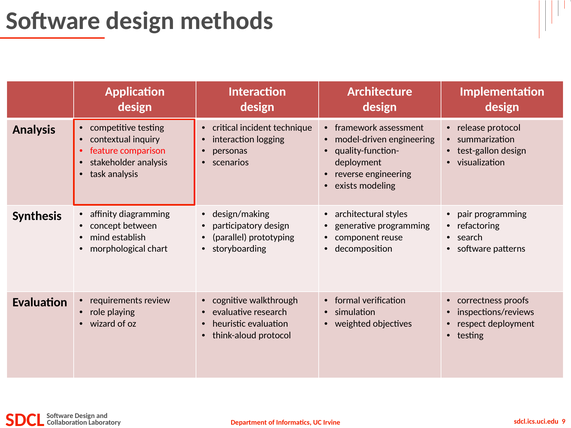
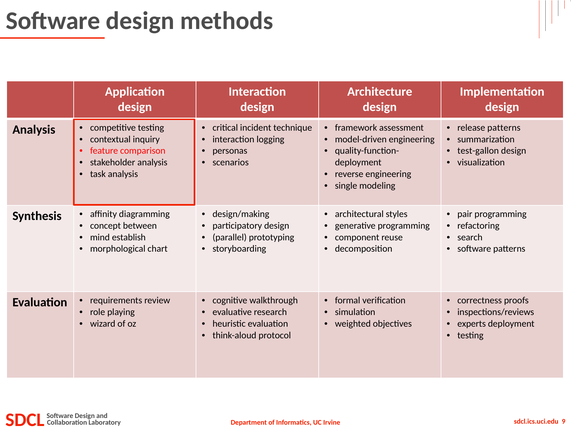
release protocol: protocol -> patterns
exists: exists -> single
respect: respect -> experts
